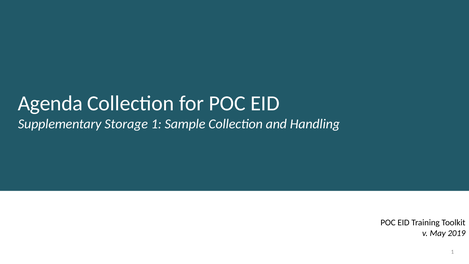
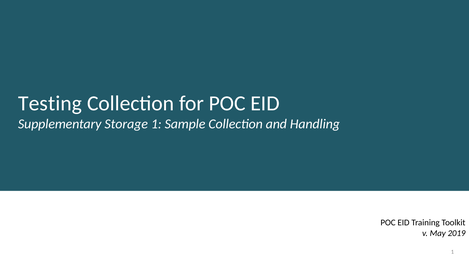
Agenda: Agenda -> Testing
